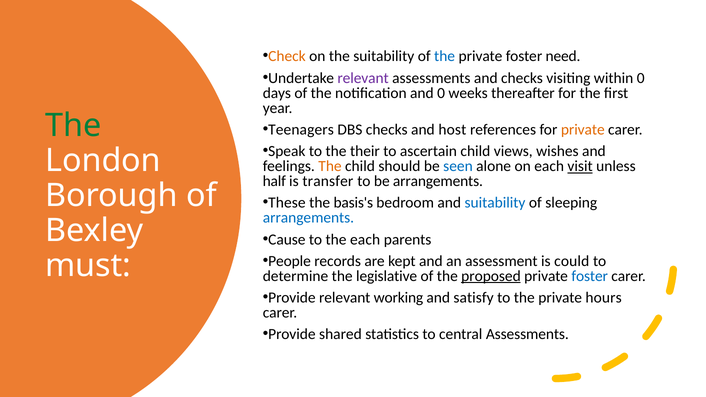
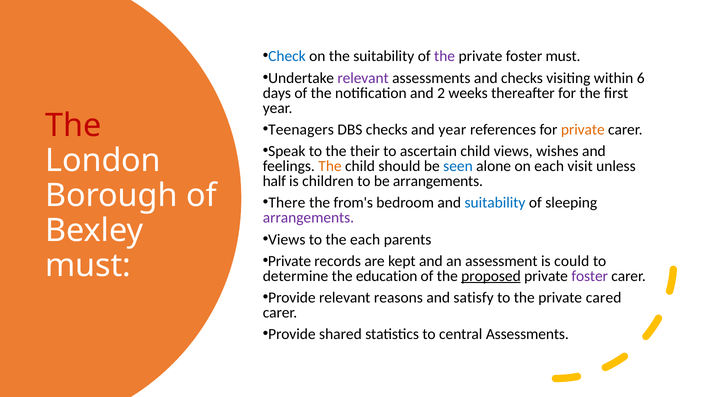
Check colour: orange -> blue
the at (445, 56) colour: blue -> purple
foster need: need -> must
within 0: 0 -> 6
and 0: 0 -> 2
The at (73, 126) colour: green -> red
and host: host -> year
visit underline: present -> none
transfer: transfer -> children
These: These -> There
basis's: basis's -> from's
arrangements at (308, 218) colour: blue -> purple
Cause at (287, 239): Cause -> Views
People at (290, 261): People -> Private
legislative: legislative -> education
foster at (590, 276) colour: blue -> purple
working: working -> reasons
hours: hours -> cared
